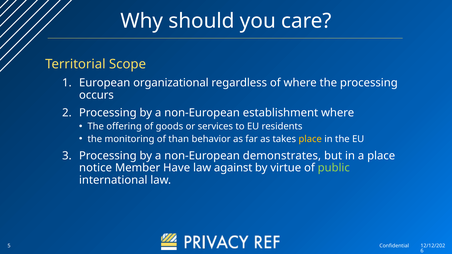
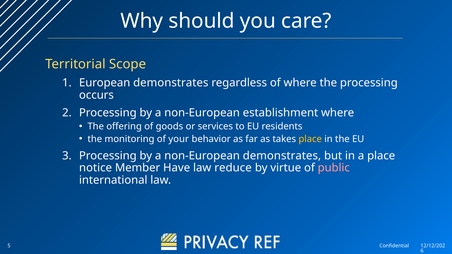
European organizational: organizational -> demonstrates
than: than -> your
against: against -> reduce
public colour: light green -> pink
